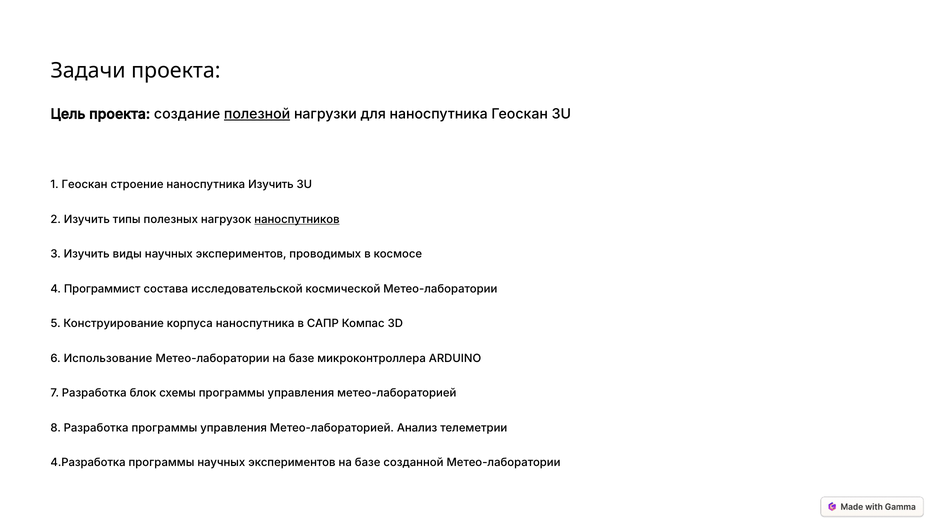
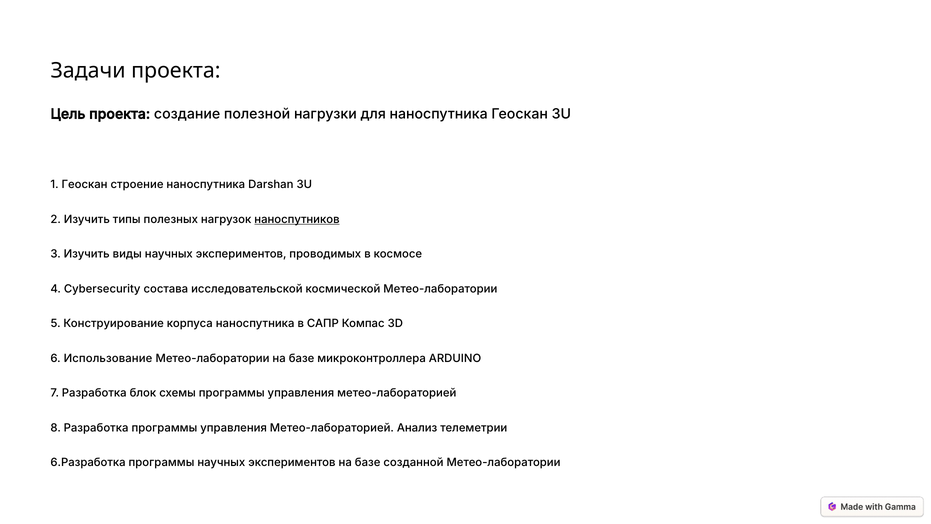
полезной underline: present -> none
наноспутника Изучить: Изучить -> Darshan
Программист: Программист -> Cybersecurity
4.Разработка: 4.Разработка -> 6.Разработка
